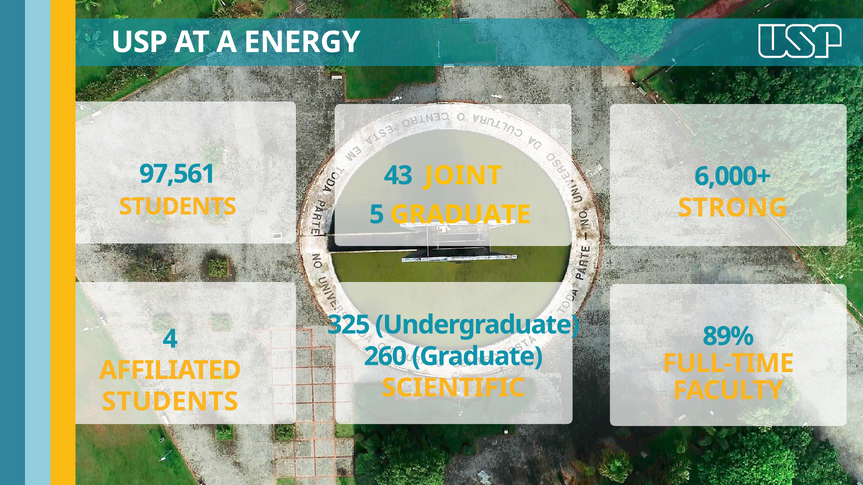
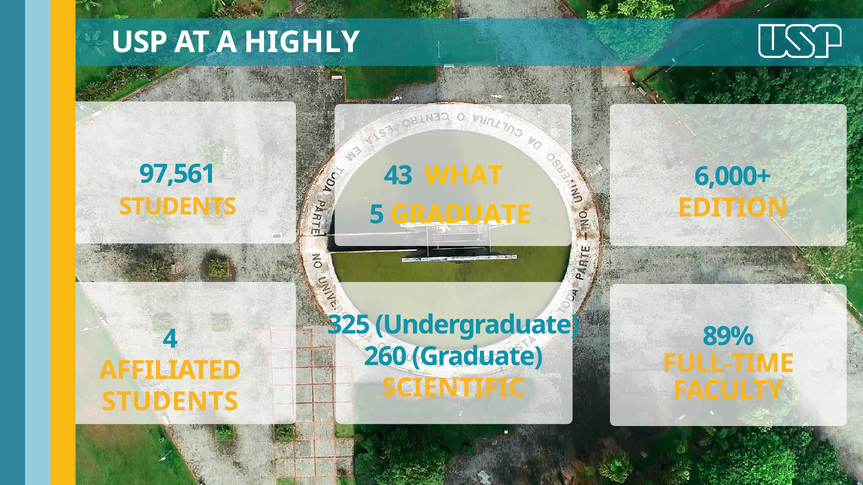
ENERGY: ENERGY -> HIGHLY
JOINT: JOINT -> WHAT
STRONG: STRONG -> EDITION
